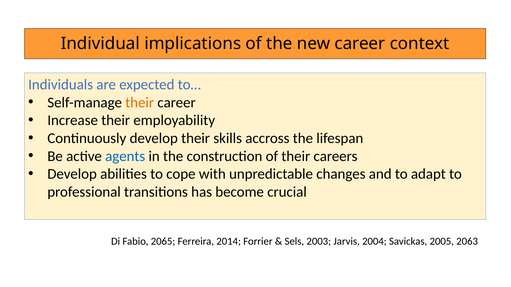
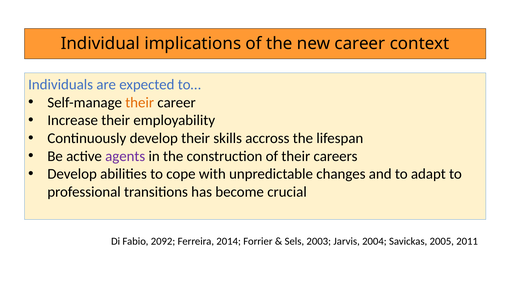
agents colour: blue -> purple
2065: 2065 -> 2092
2063: 2063 -> 2011
